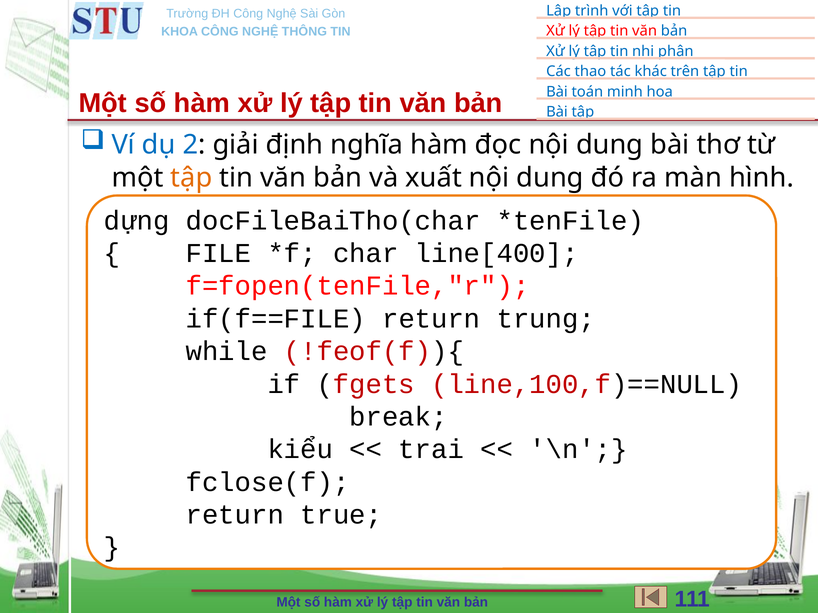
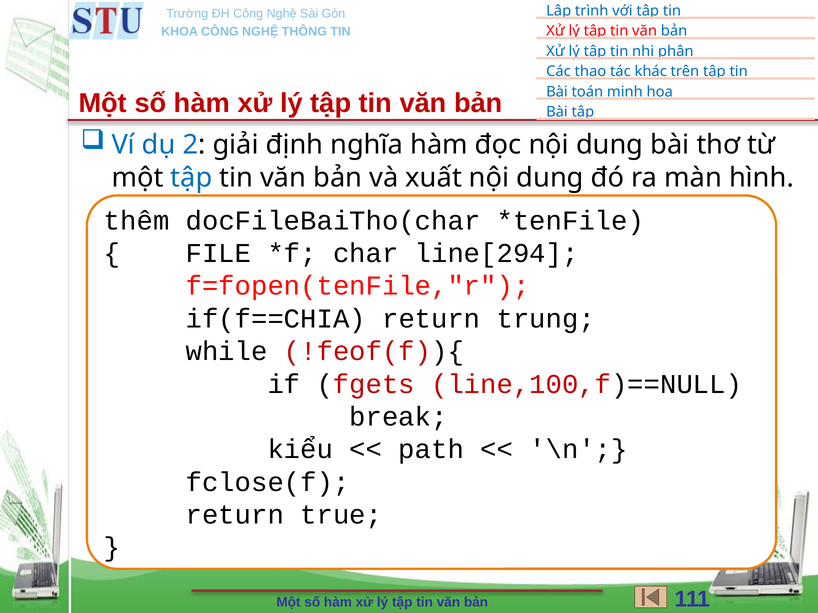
tập at (191, 178) colour: orange -> blue
dựng: dựng -> thêm
line[400: line[400 -> line[294
if(f==FILE: if(f==FILE -> if(f==CHIA
trai: trai -> path
